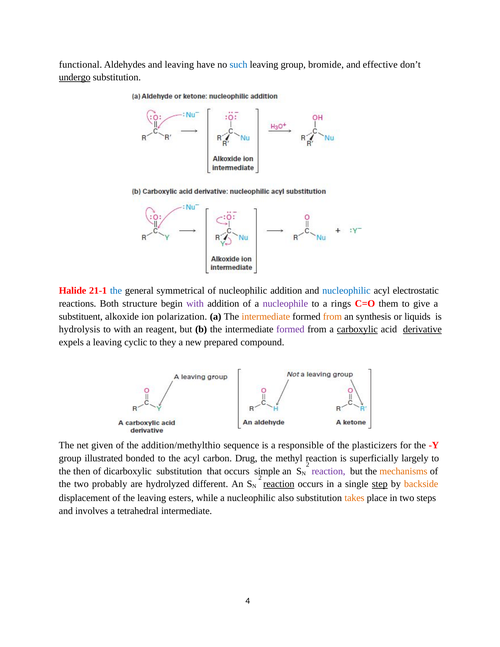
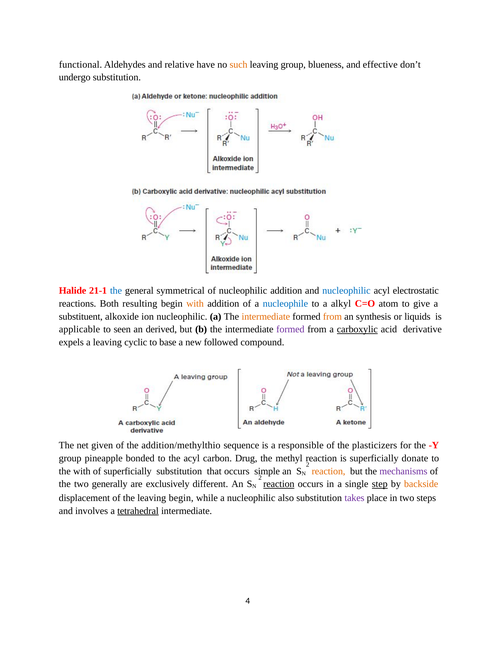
and leaving: leaving -> relative
such colour: blue -> orange
bromide: bromide -> blueness
undergo underline: present -> none
structure: structure -> resulting
with at (195, 304) colour: purple -> orange
nucleophile colour: purple -> blue
rings: rings -> alkyl
them: them -> atom
ion polarization: polarization -> nucleophilic
hydrolysis: hydrolysis -> applicable
to with: with -> seen
reagent: reagent -> derived
derivative underline: present -> none
they: they -> base
prepared: prepared -> followed
illustrated: illustrated -> pineapple
largely: largely -> donate
the then: then -> with
of dicarboxylic: dicarboxylic -> superficially
reaction at (328, 471) colour: purple -> orange
mechanisms colour: orange -> purple
probably: probably -> generally
hydrolyzed: hydrolyzed -> exclusively
leaving esters: esters -> begin
takes colour: orange -> purple
tetrahedral underline: none -> present
